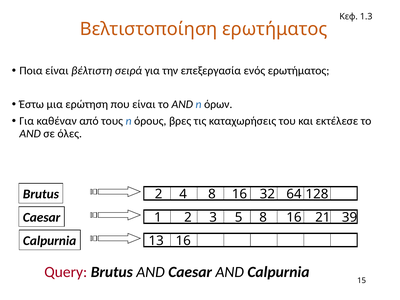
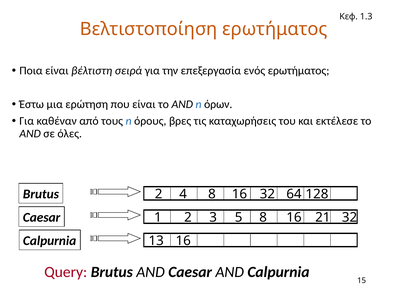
21 39: 39 -> 32
